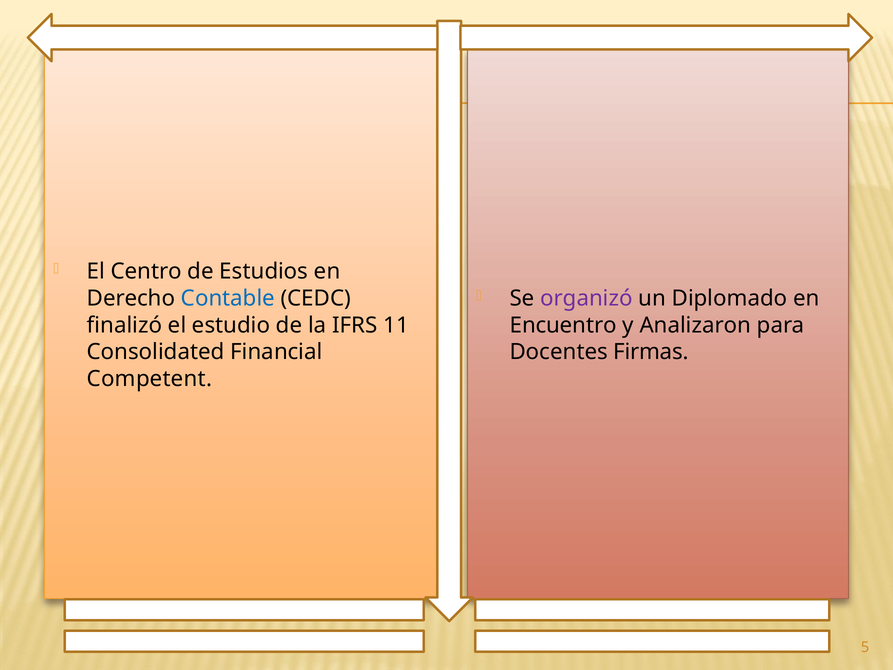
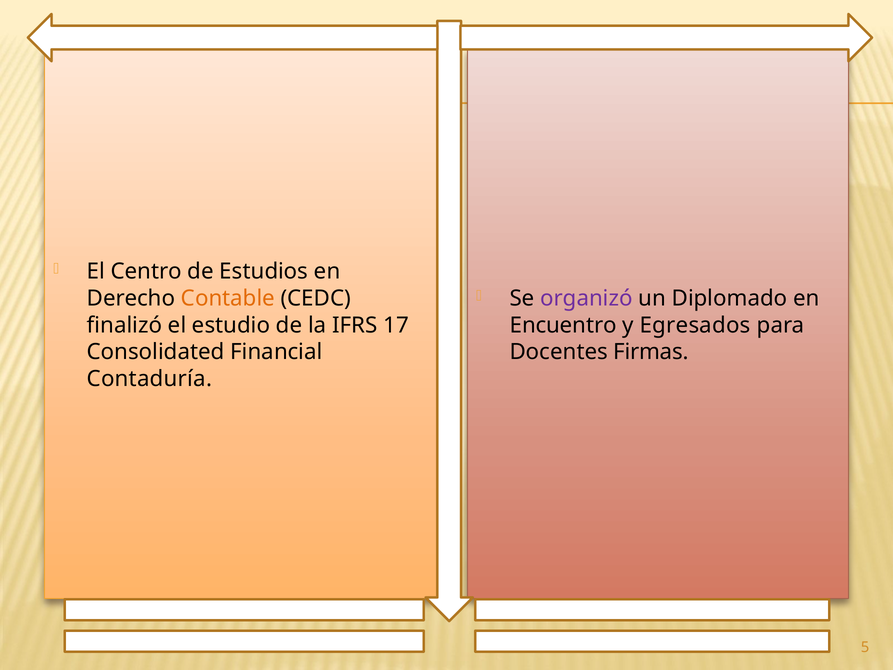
Contable colour: blue -> orange
11: 11 -> 17
Analizaron: Analizaron -> Egresados
Competent: Competent -> Contaduría
